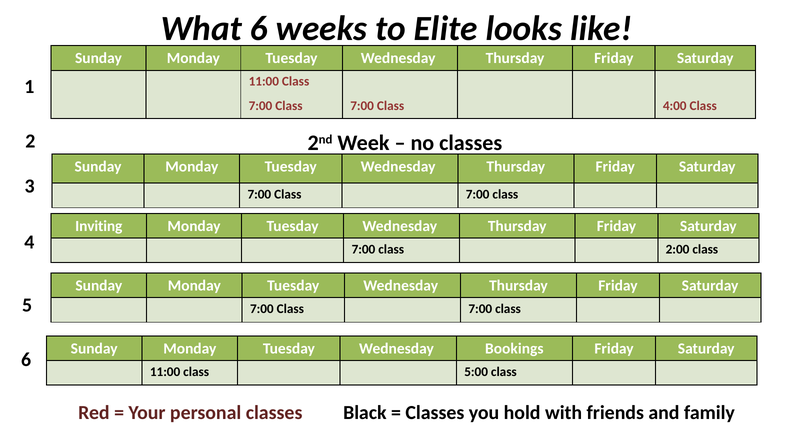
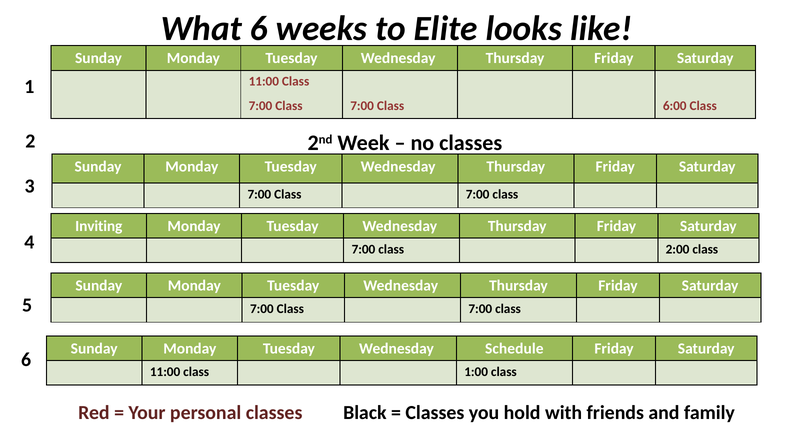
4:00: 4:00 -> 6:00
Bookings: Bookings -> Schedule
5:00: 5:00 -> 1:00
